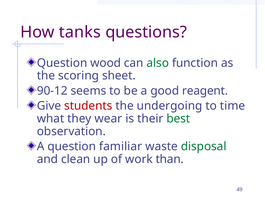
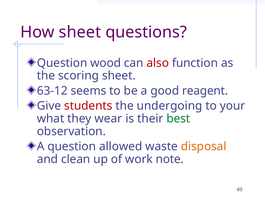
How tanks: tanks -> sheet
also colour: green -> red
90-12: 90-12 -> 63-12
time: time -> your
familiar: familiar -> allowed
disposal colour: green -> orange
than: than -> note
